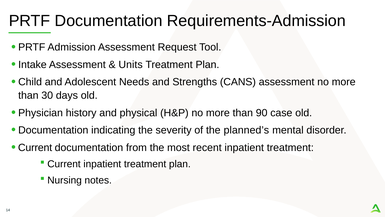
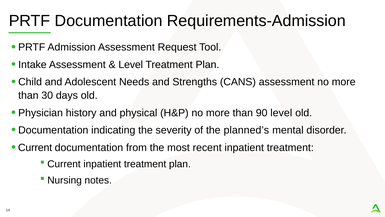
Units at (131, 65): Units -> Level
90 case: case -> level
